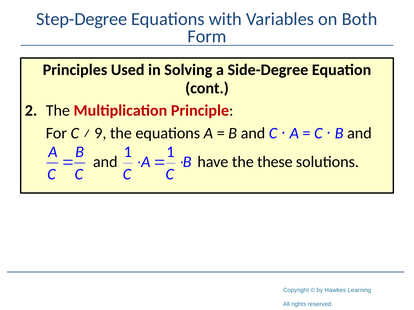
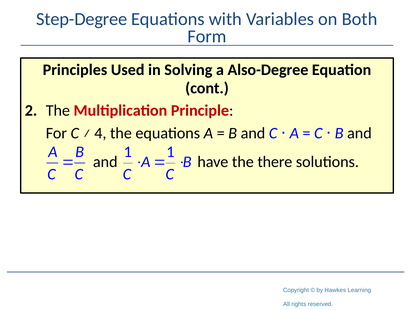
Side-Degree: Side-Degree -> Also-Degree
9: 9 -> 4
these: these -> there
